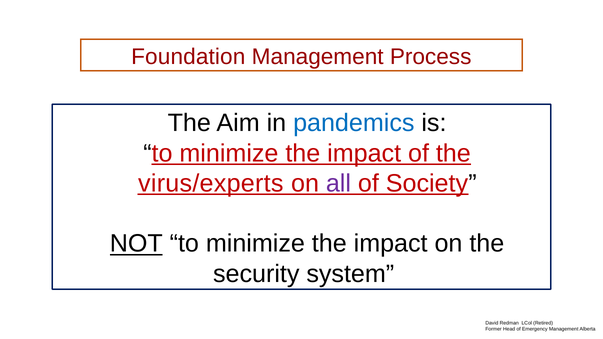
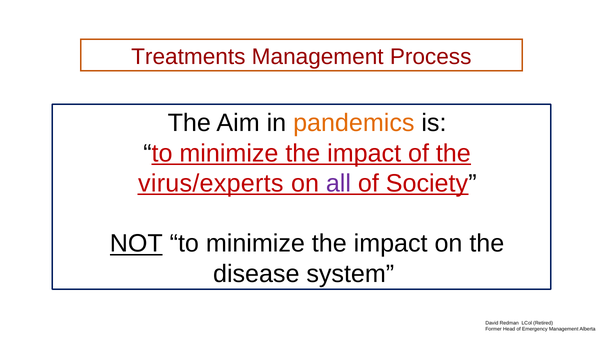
Foundation: Foundation -> Treatments
pandemics colour: blue -> orange
security: security -> disease
